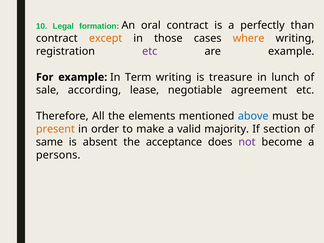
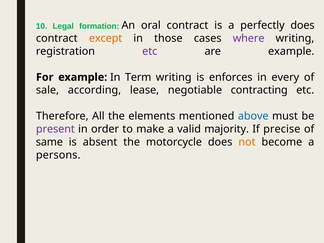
perfectly than: than -> does
where colour: orange -> purple
treasure: treasure -> enforces
lunch: lunch -> every
agreement: agreement -> contracting
present colour: orange -> purple
section: section -> precise
acceptance: acceptance -> motorcycle
not colour: purple -> orange
